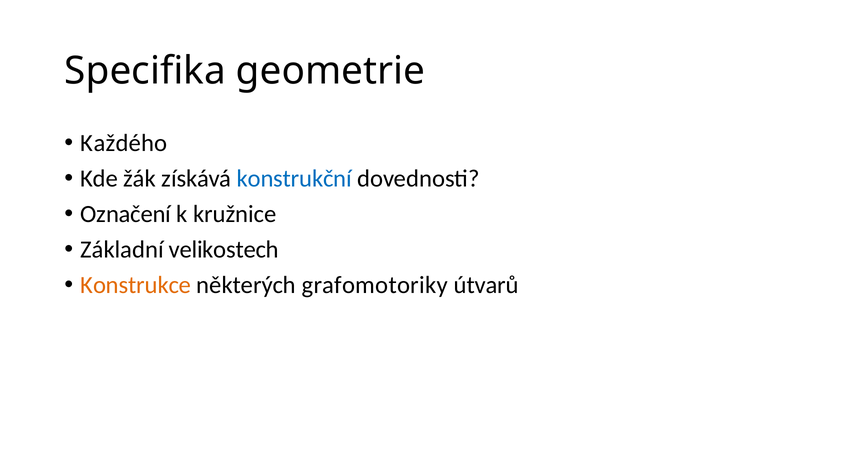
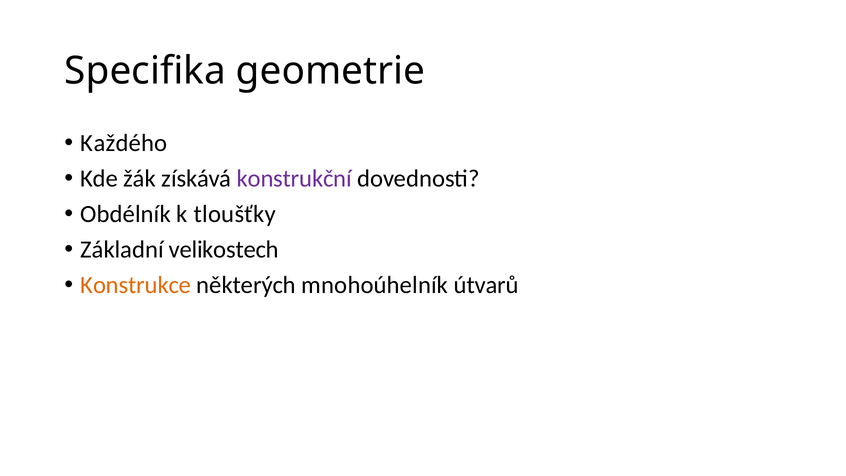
konstrukční colour: blue -> purple
Označení: Označení -> Obdélník
kružnice: kružnice -> tloušťky
grafomotoriky: grafomotoriky -> mnohoúhelník
